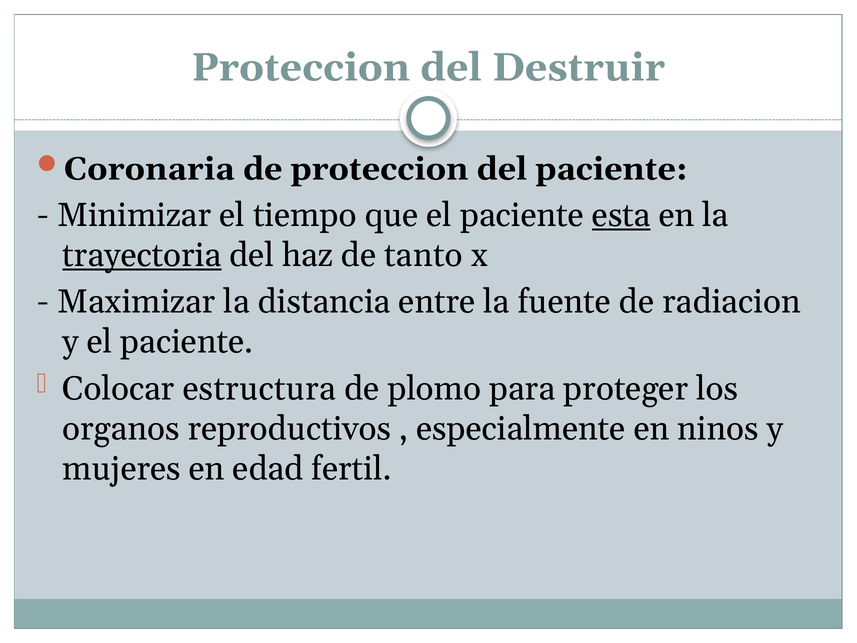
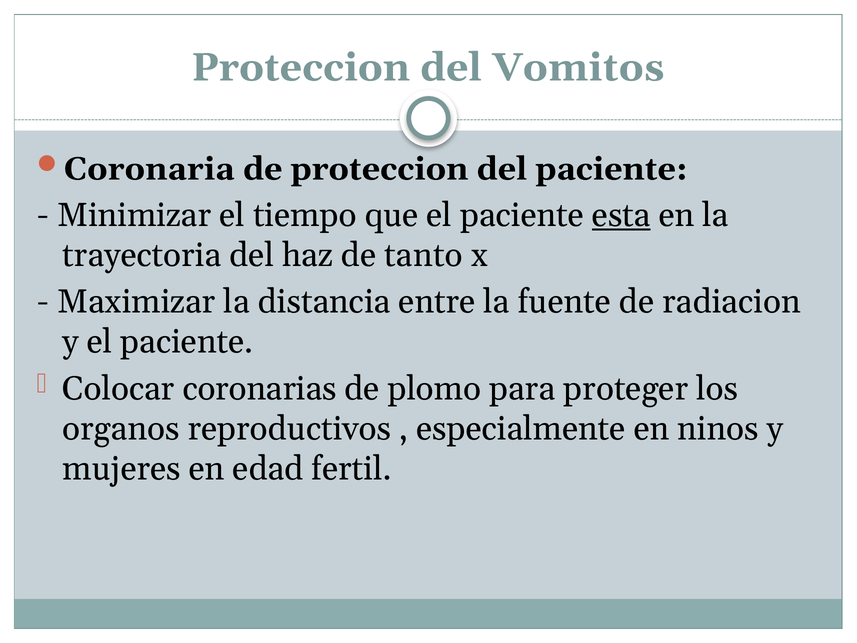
Destruir: Destruir -> Vomitos
trayectoria underline: present -> none
estructura: estructura -> coronarias
